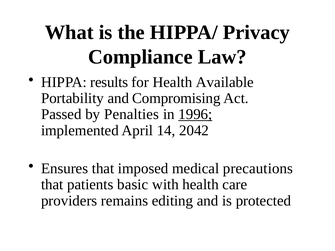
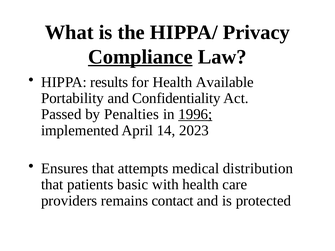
Compliance underline: none -> present
Compromising: Compromising -> Confidentiality
2042: 2042 -> 2023
imposed: imposed -> attempts
precautions: precautions -> distribution
editing: editing -> contact
